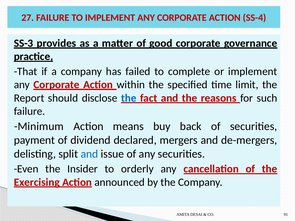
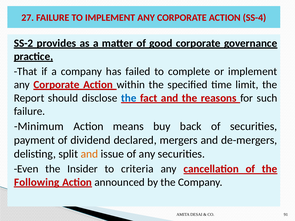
SS-3: SS-3 -> SS-2
and at (89, 154) colour: blue -> orange
orderly: orderly -> criteria
Exercising: Exercising -> Following
